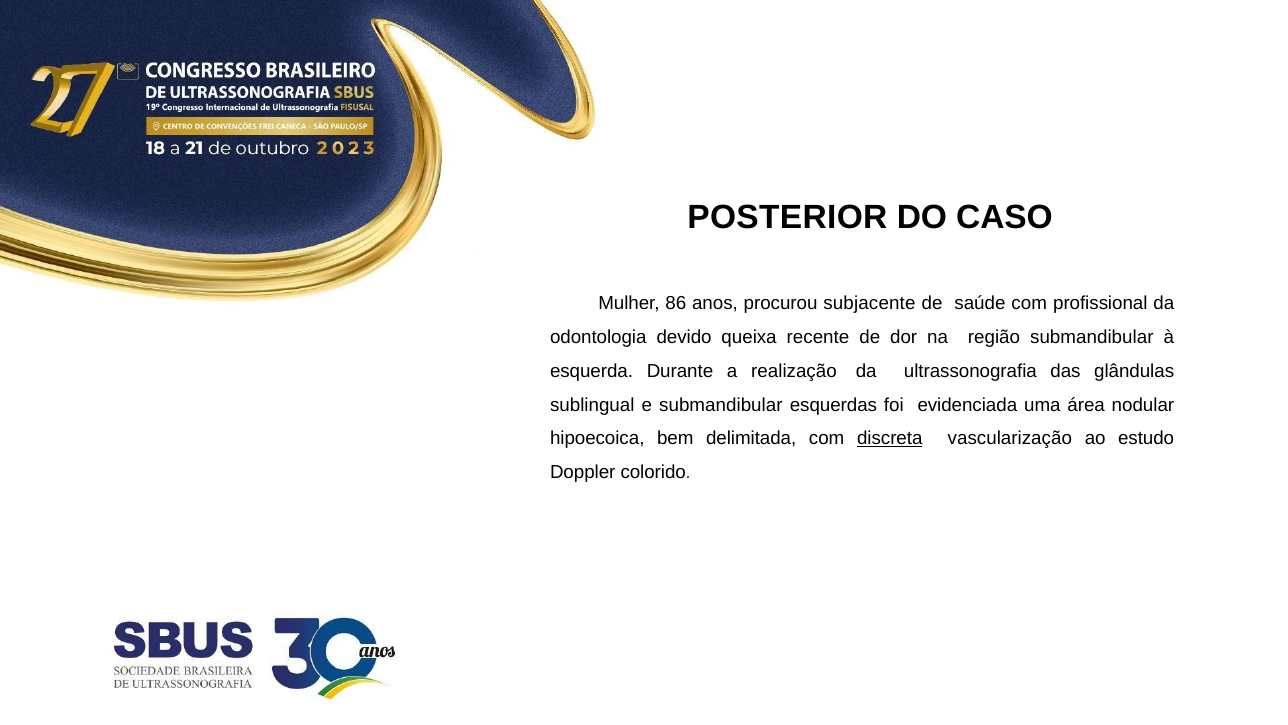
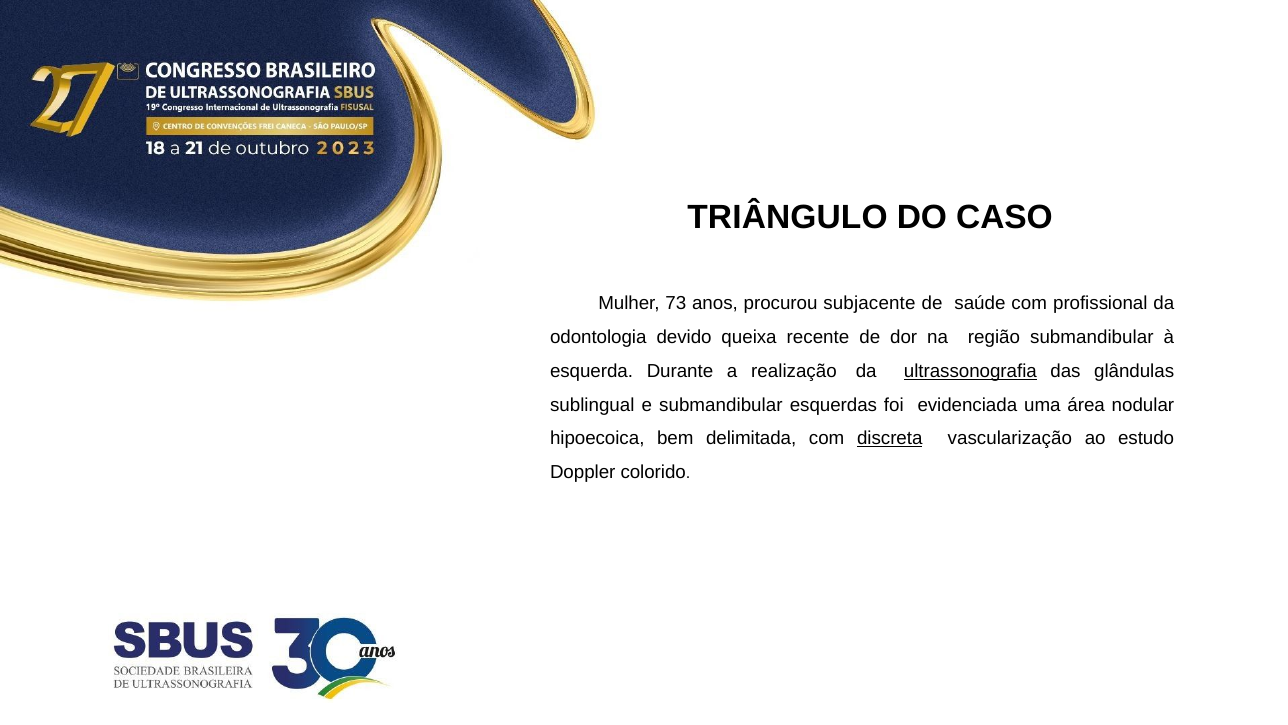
POSTERIOR: POSTERIOR -> TRIÂNGULO
86: 86 -> 73
ultrassonografia underline: none -> present
